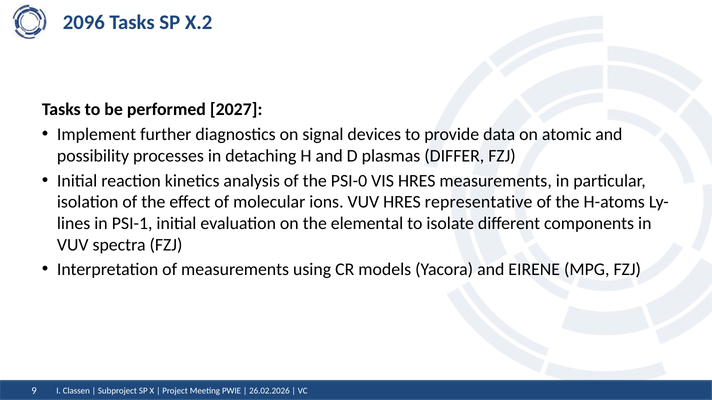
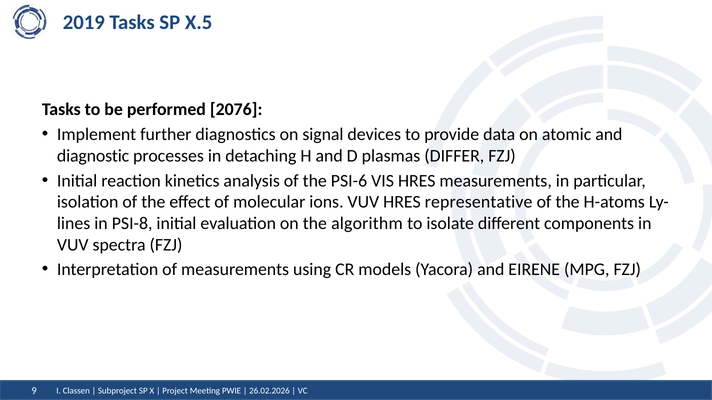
2096: 2096 -> 2019
X.2: X.2 -> X.5
2027: 2027 -> 2076
possibility: possibility -> diagnostic
PSI-0: PSI-0 -> PSI-6
PSI-1: PSI-1 -> PSI-8
elemental: elemental -> algorithm
